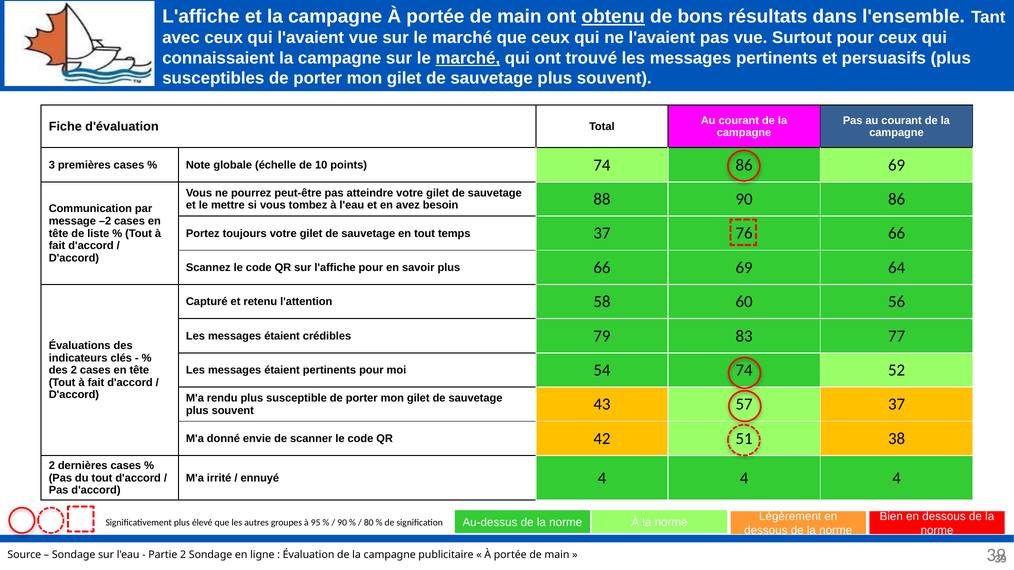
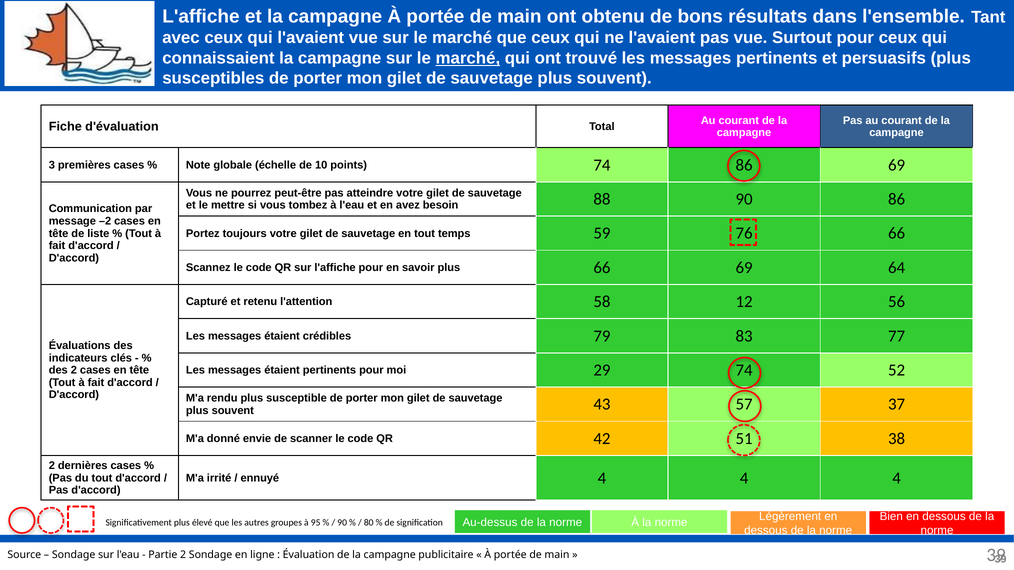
obtenu underline: present -> none
temps 37: 37 -> 59
60: 60 -> 12
54: 54 -> 29
